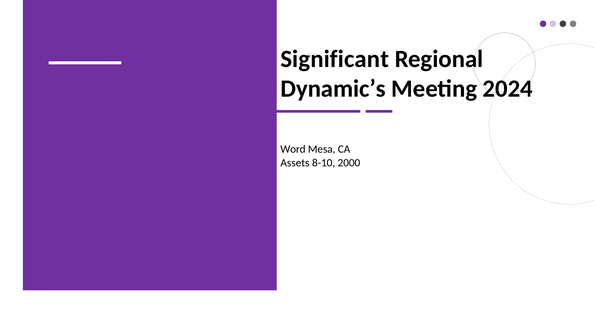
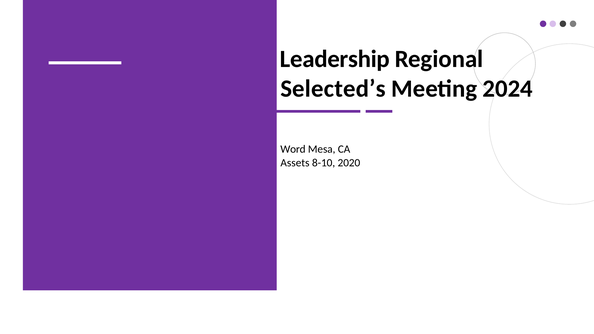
Significant: Significant -> Leadership
Dynamic’s: Dynamic’s -> Selected’s
2000: 2000 -> 2020
